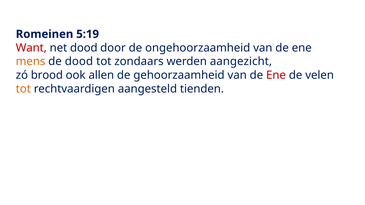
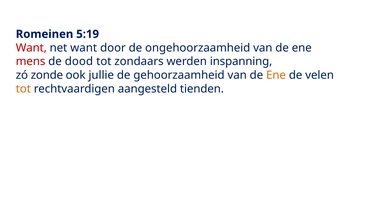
net dood: dood -> want
mens colour: orange -> red
aangezicht: aangezicht -> inspanning
brood: brood -> zonde
allen: allen -> jullie
Ene at (276, 75) colour: red -> orange
